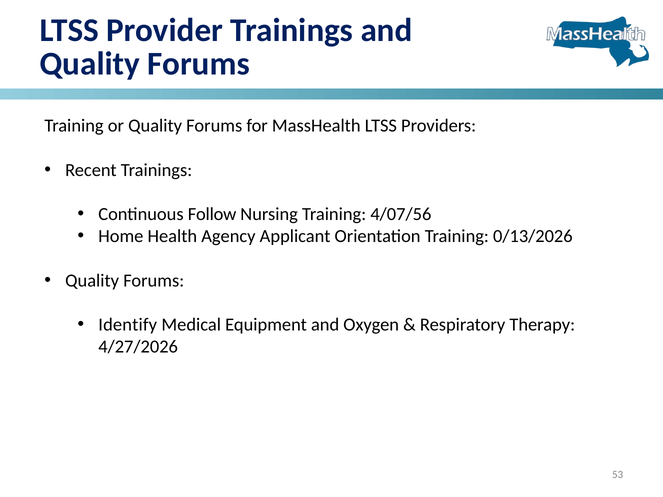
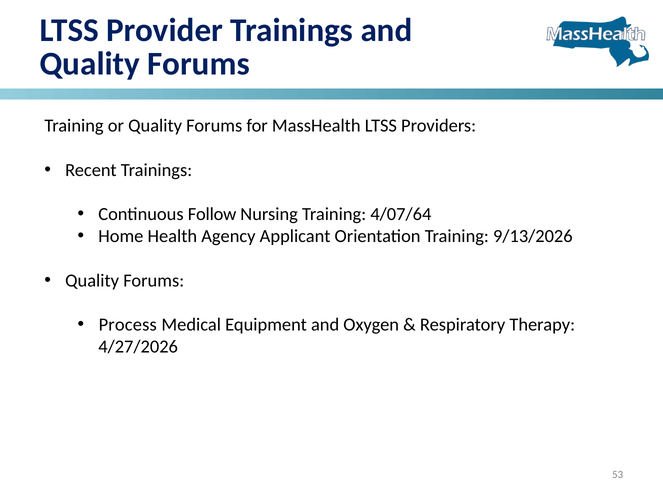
4/07/56: 4/07/56 -> 4/07/64
0/13/2026: 0/13/2026 -> 9/13/2026
Identify: Identify -> Process
